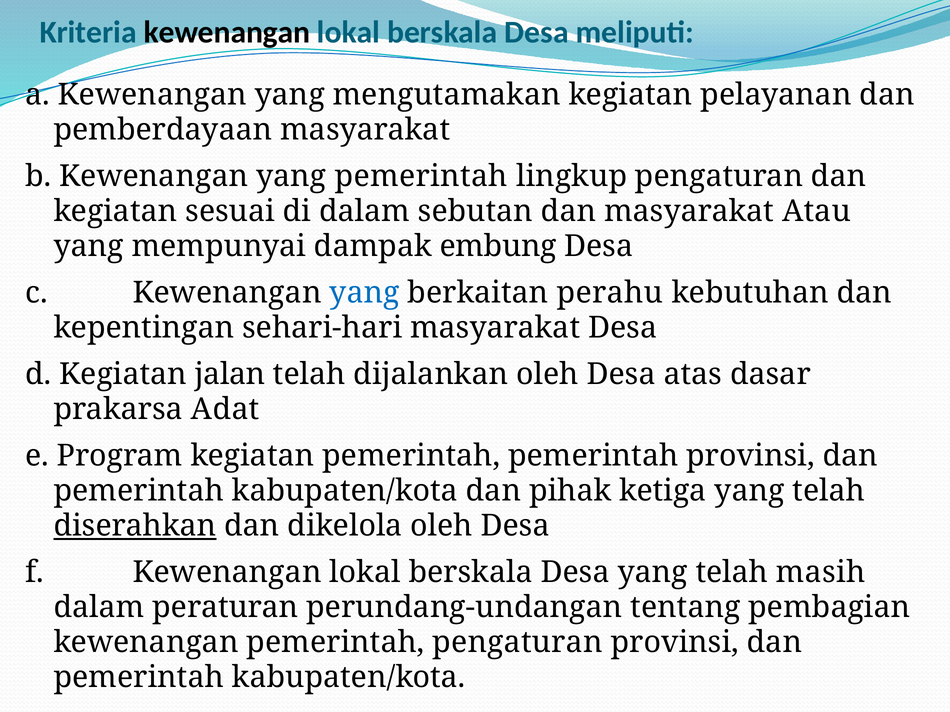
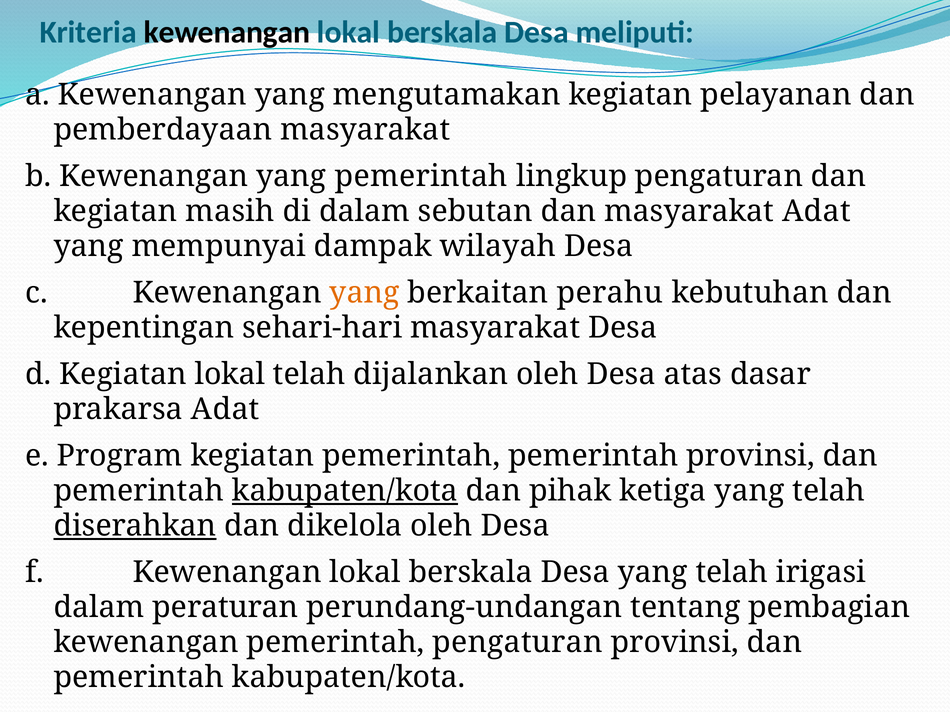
sesuai: sesuai -> masih
masyarakat Atau: Atau -> Adat
embung: embung -> wilayah
yang at (364, 293) colour: blue -> orange
Kegiatan jalan: jalan -> lokal
kabupaten/kota at (345, 491) underline: none -> present
masih: masih -> irigasi
